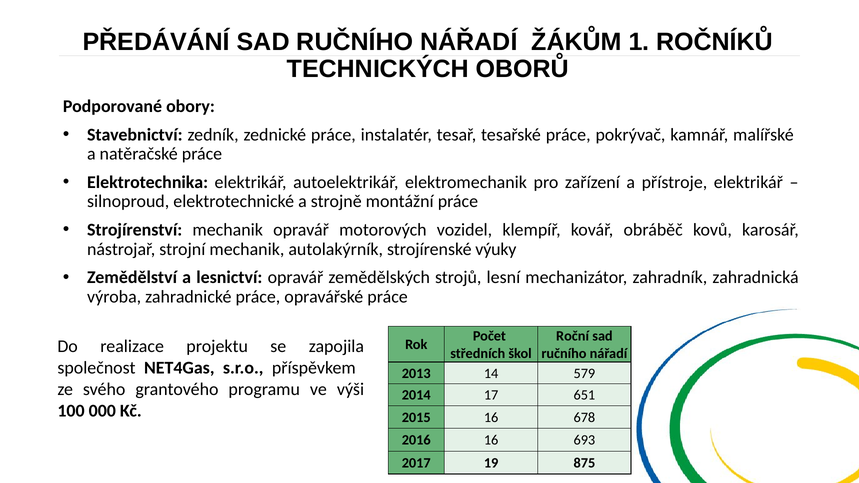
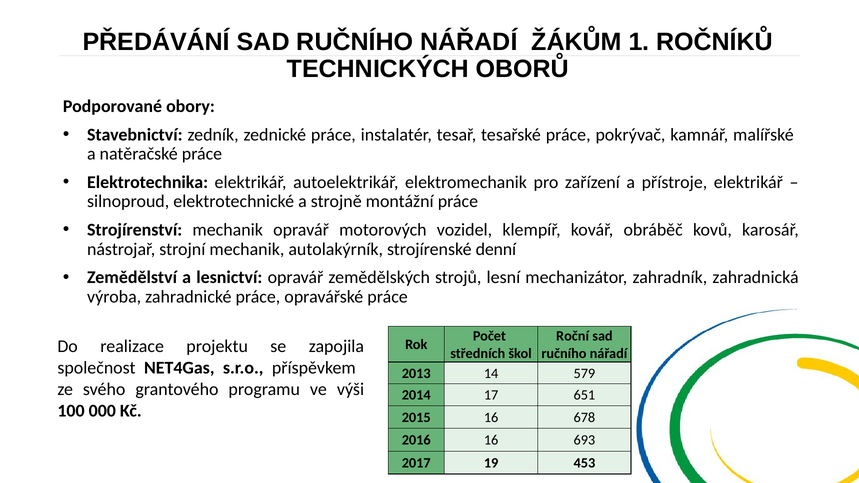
výuky: výuky -> denní
875: 875 -> 453
